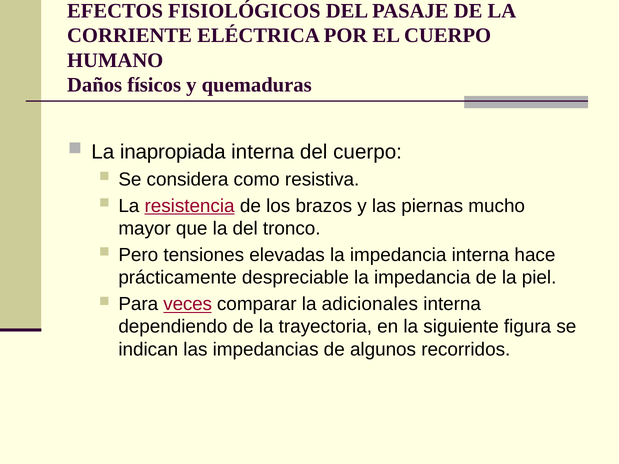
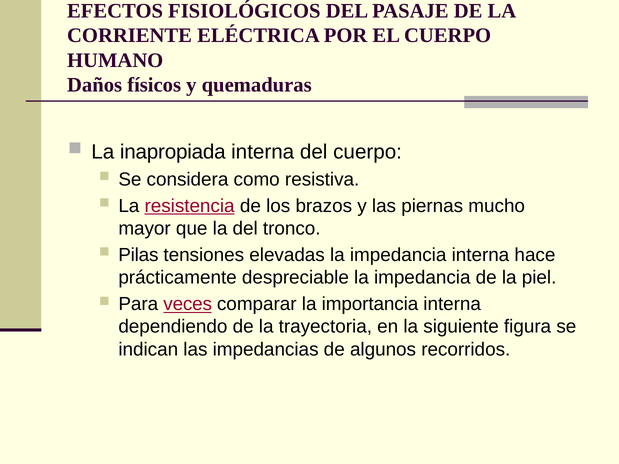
Pero: Pero -> Pilas
adicionales: adicionales -> importancia
